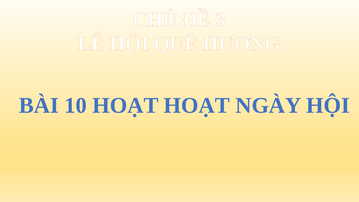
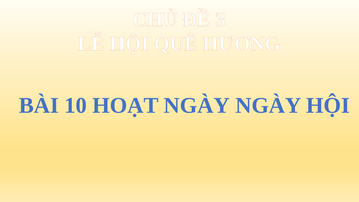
HOẠT HOẠT: HOẠT -> NGÀY
